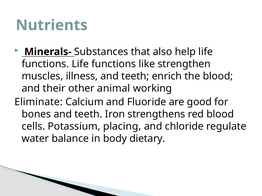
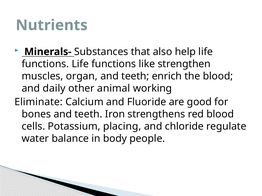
illness: illness -> organ
their: their -> daily
dietary: dietary -> people
